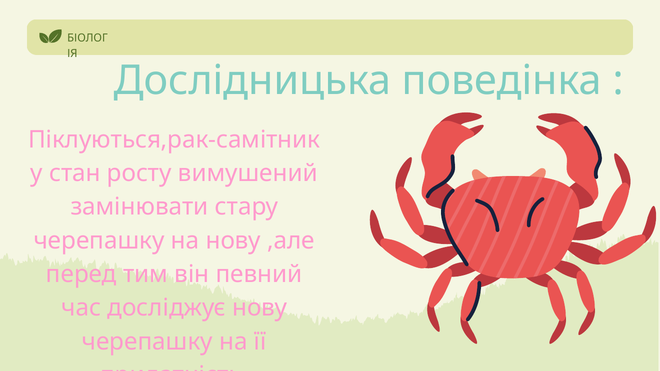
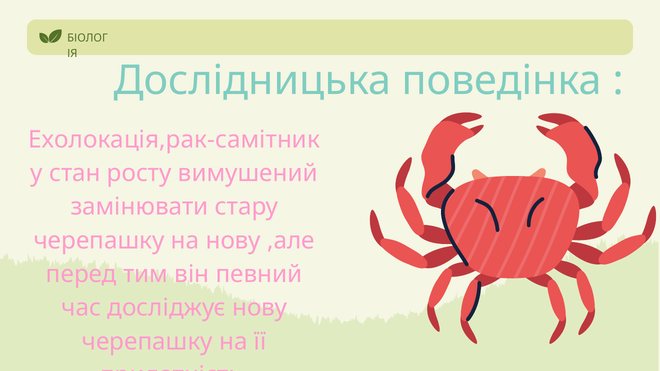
Піклуються,рак-самітник: Піклуються,рак-самітник -> Ехолокація,рак-самітник
